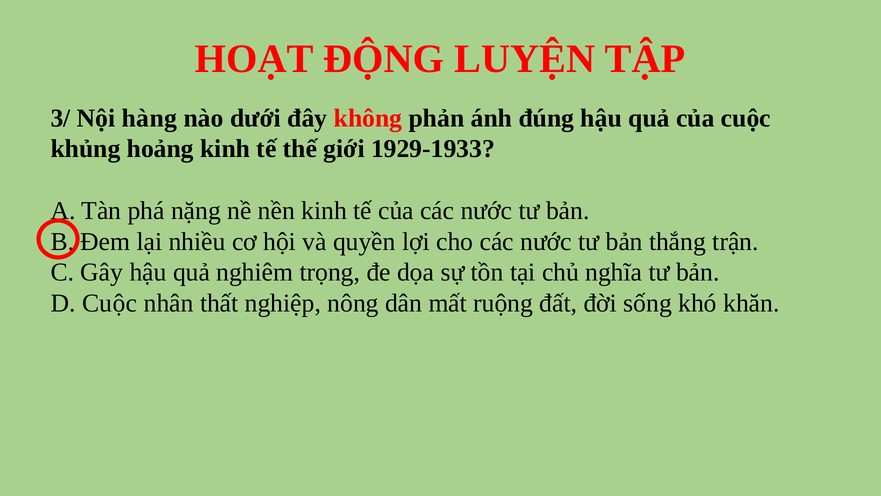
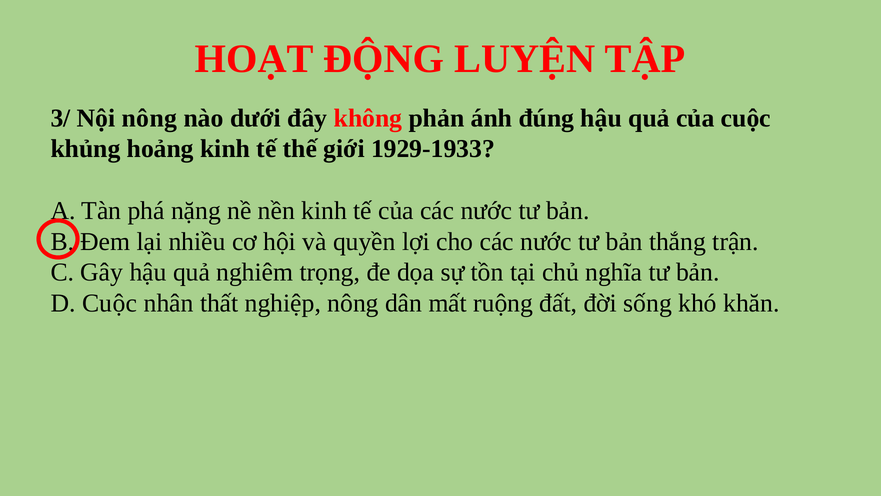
Nội hàng: hàng -> nông
